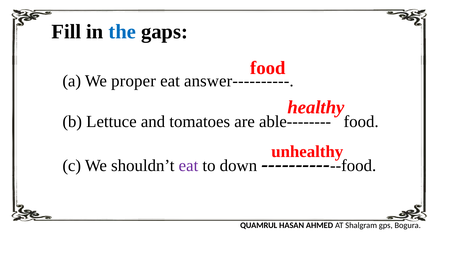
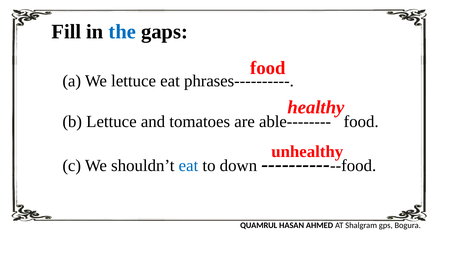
We proper: proper -> lettuce
answer----------: answer---------- -> phrases----------
eat at (188, 165) colour: purple -> blue
